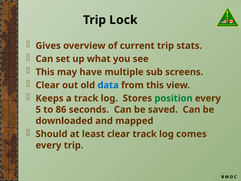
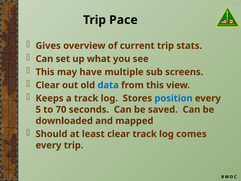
Lock: Lock -> Pace
position colour: green -> blue
86: 86 -> 70
